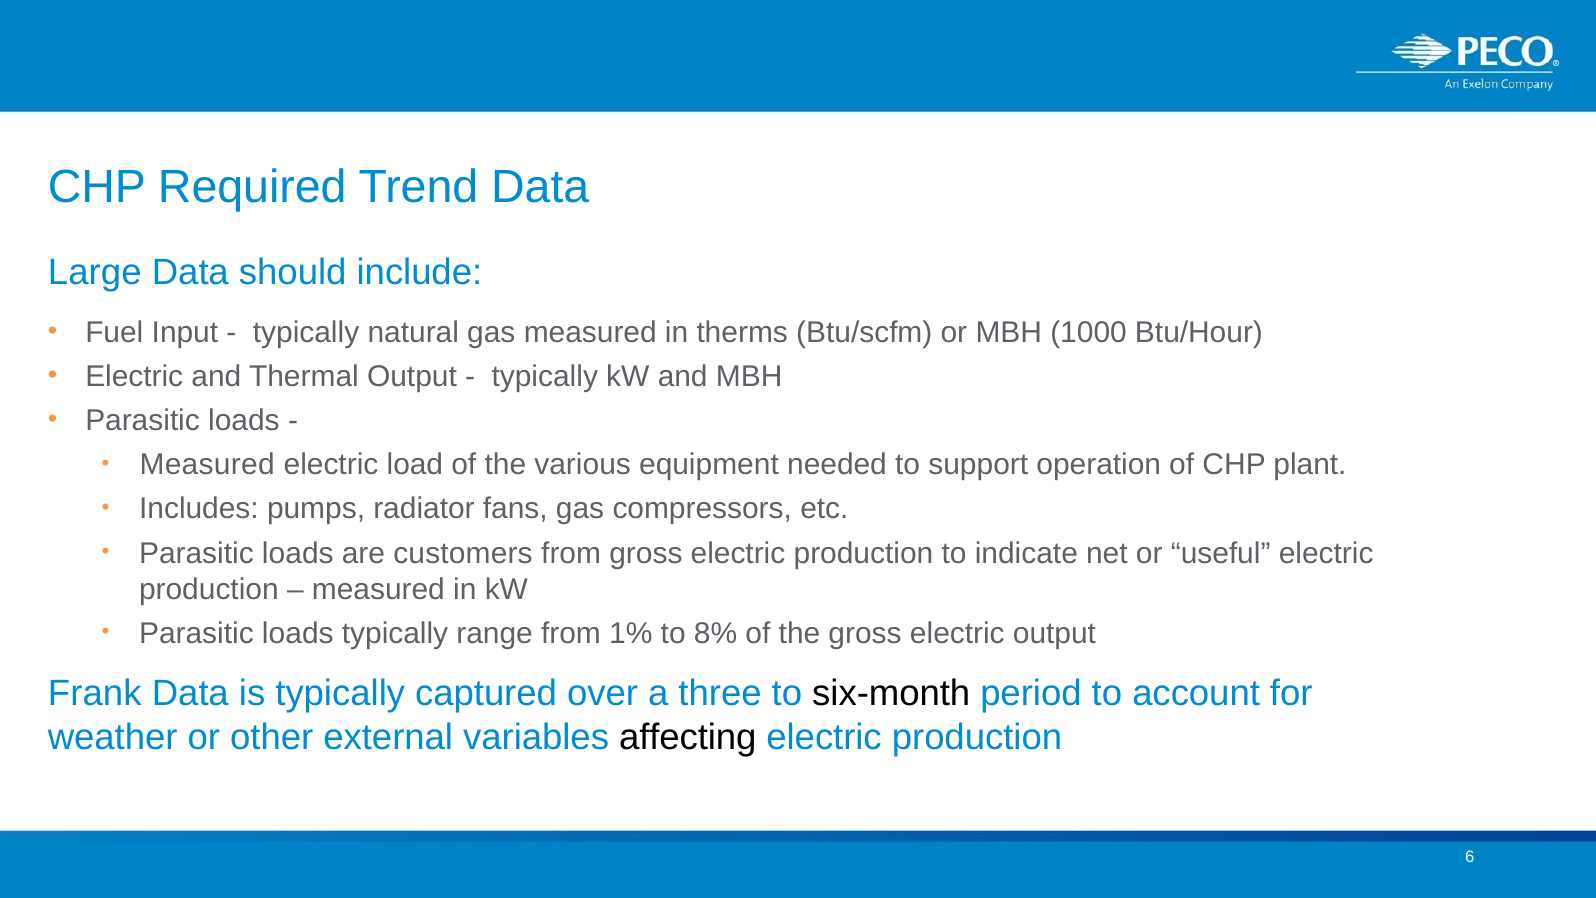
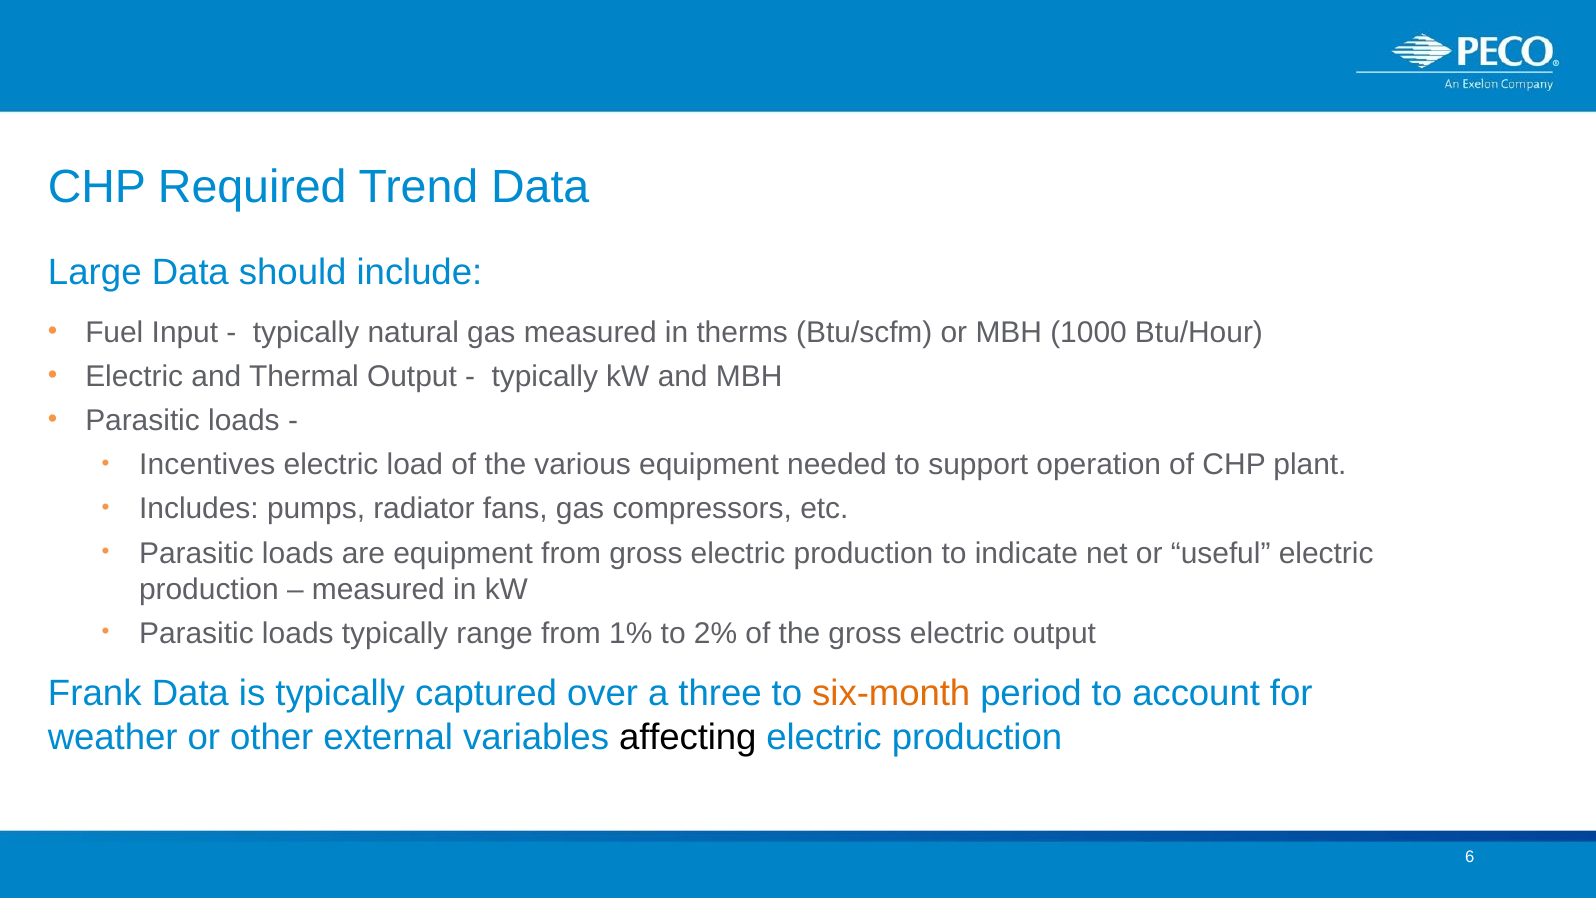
Measured at (207, 465): Measured -> Incentives
are customers: customers -> equipment
8%: 8% -> 2%
six-month colour: black -> orange
